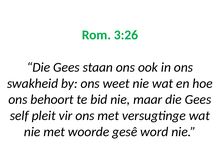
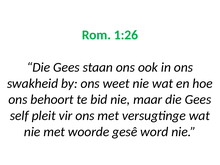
3:26: 3:26 -> 1:26
